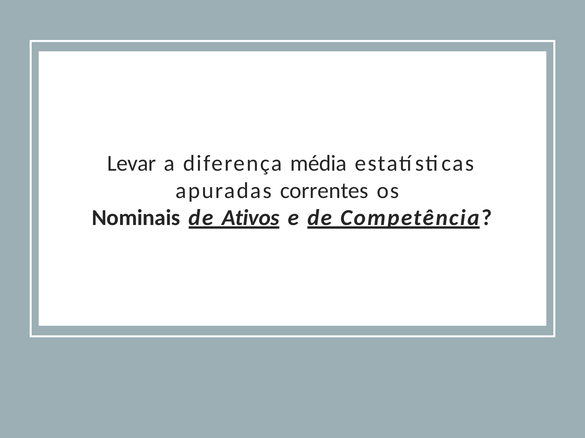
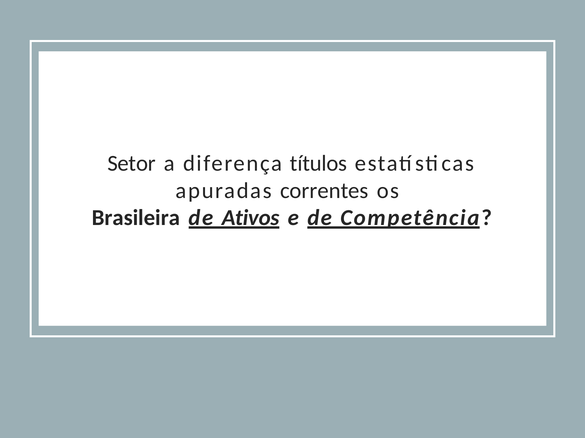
Levar: Levar -> Setor
média: média -> títulos
Nominais: Nominais -> Brasileira
